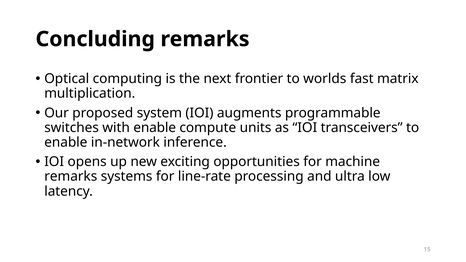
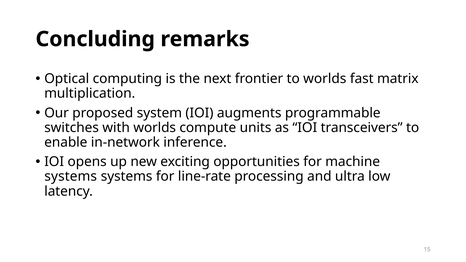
with enable: enable -> worlds
remarks at (71, 177): remarks -> systems
